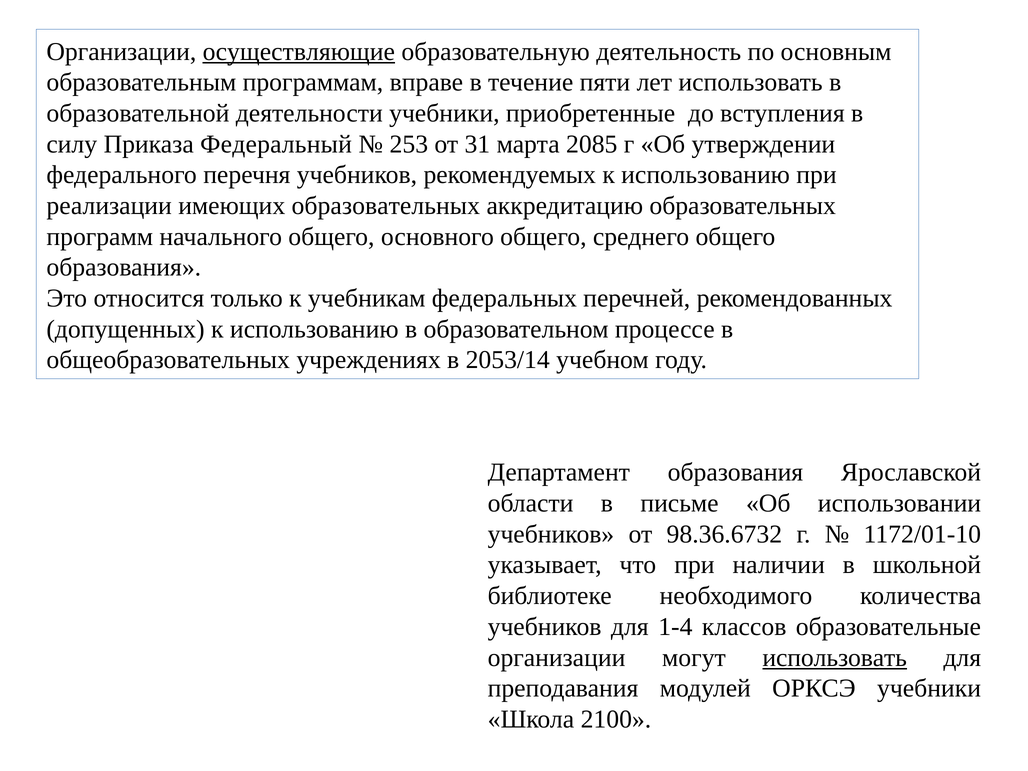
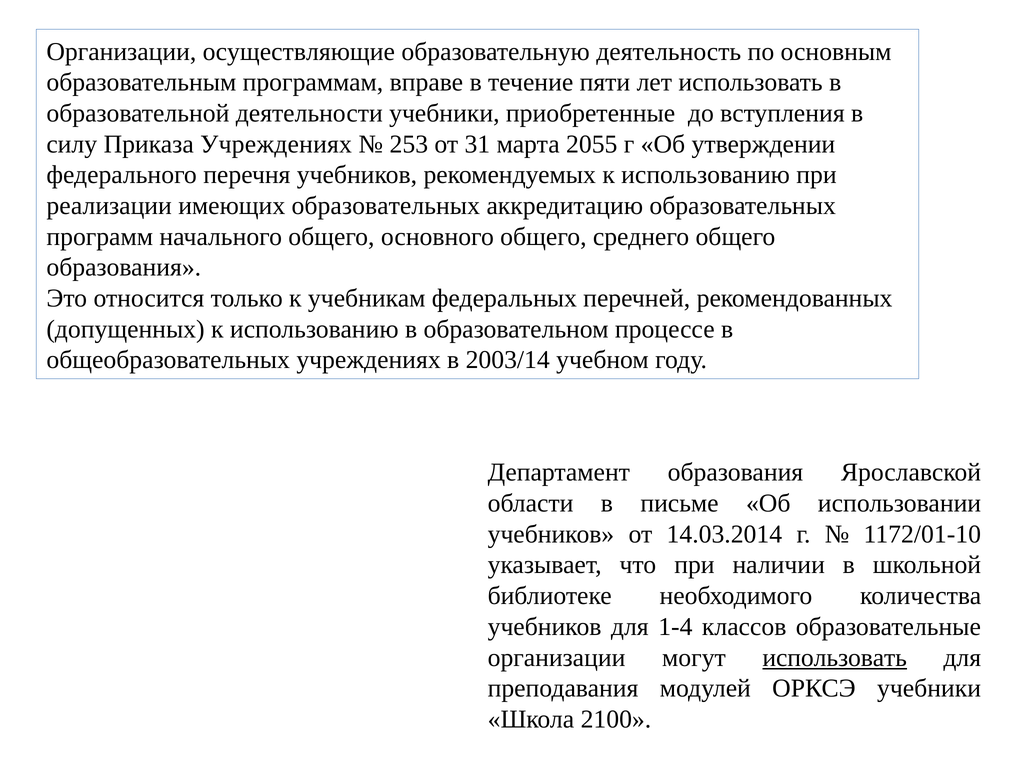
осуществляющие underline: present -> none
Приказа Федеральный: Федеральный -> Учреждениях
2085: 2085 -> 2055
2053/14: 2053/14 -> 2003/14
98.36.6732: 98.36.6732 -> 14.03.2014
